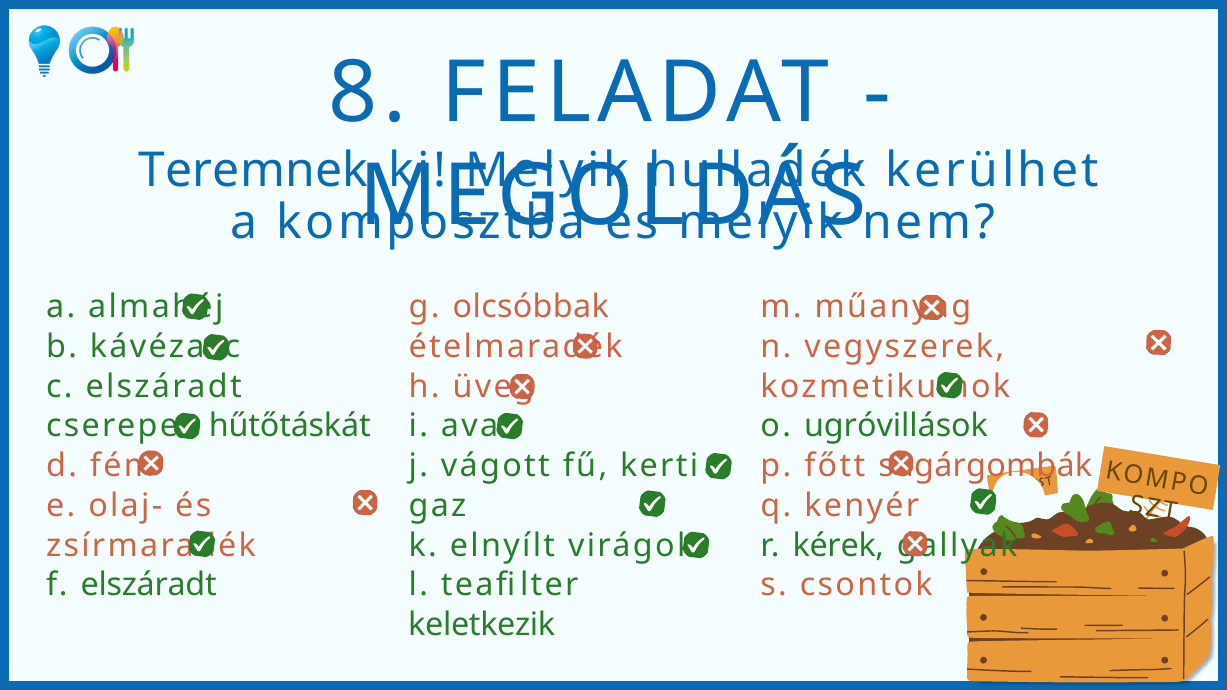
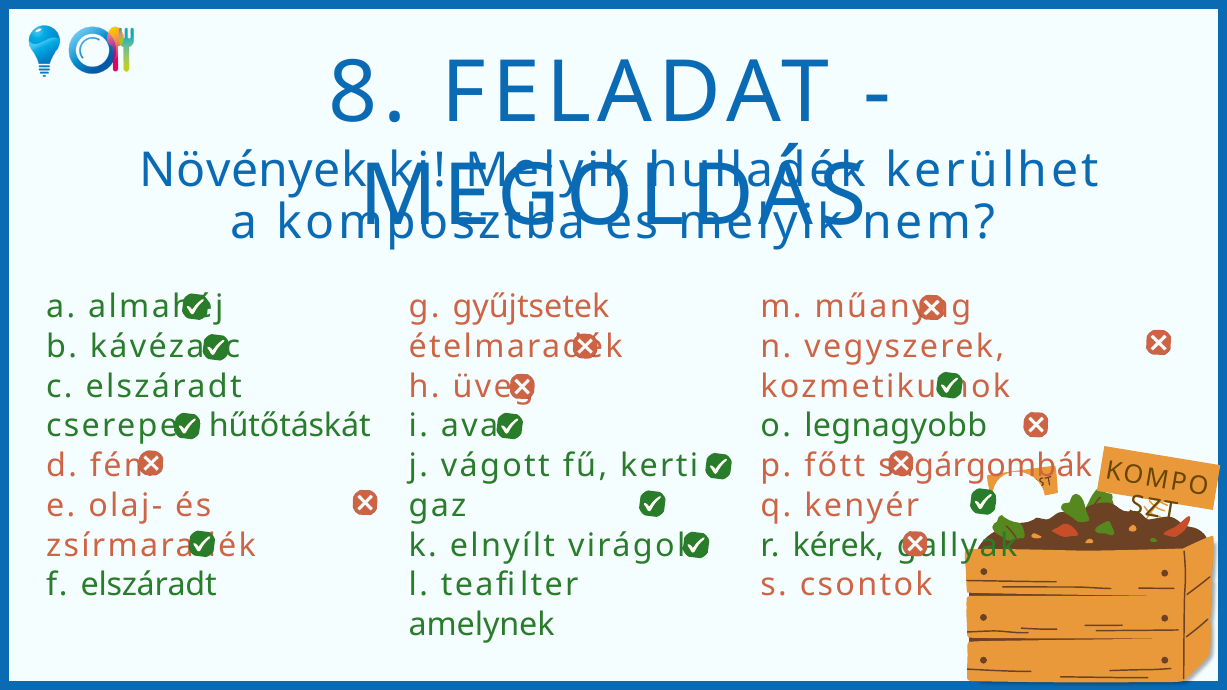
Teremnek: Teremnek -> Növények
olcsóbbak: olcsóbbak -> gyűjtsetek
ugróvillások: ugróvillások -> legnagyobb
keletkezik: keletkezik -> amelynek
